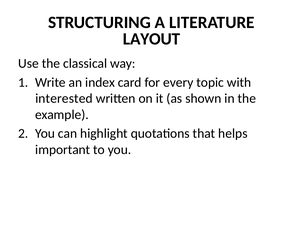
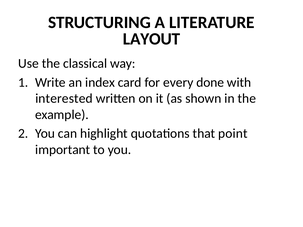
topic: topic -> done
helps: helps -> point
